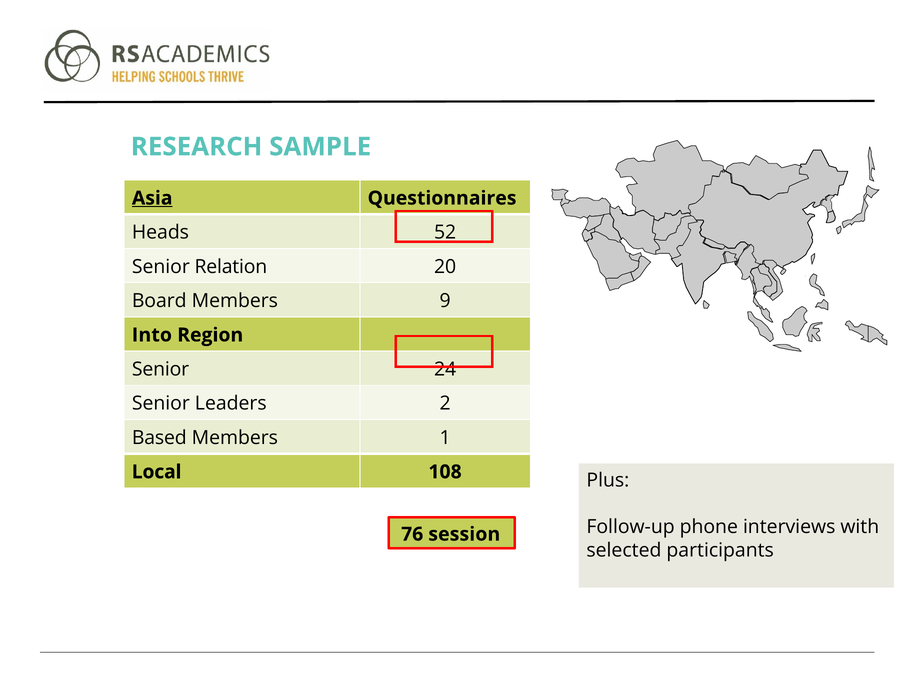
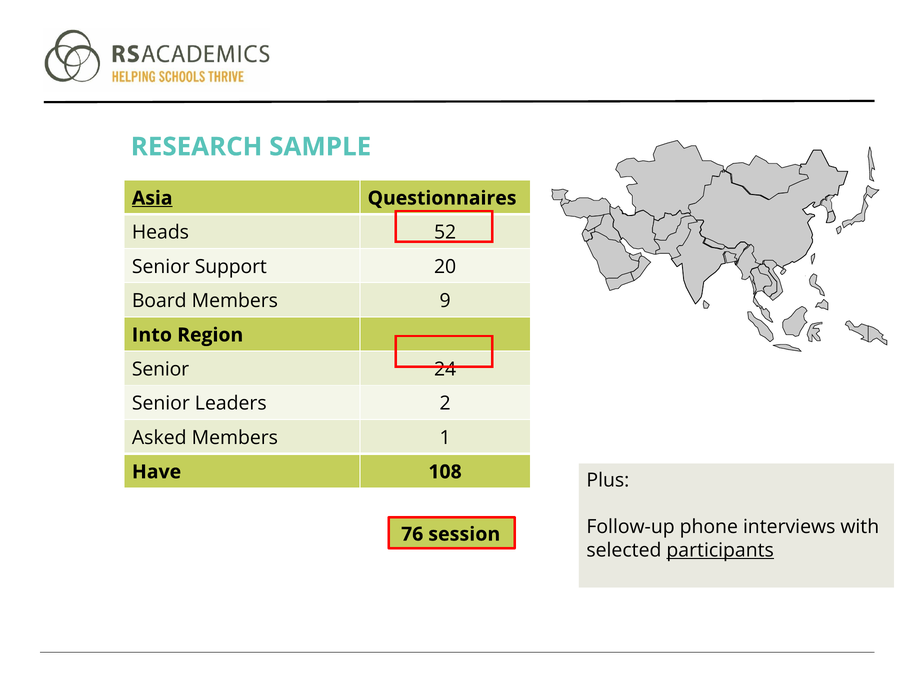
Relation: Relation -> Support
Based: Based -> Asked
Local: Local -> Have
participants underline: none -> present
